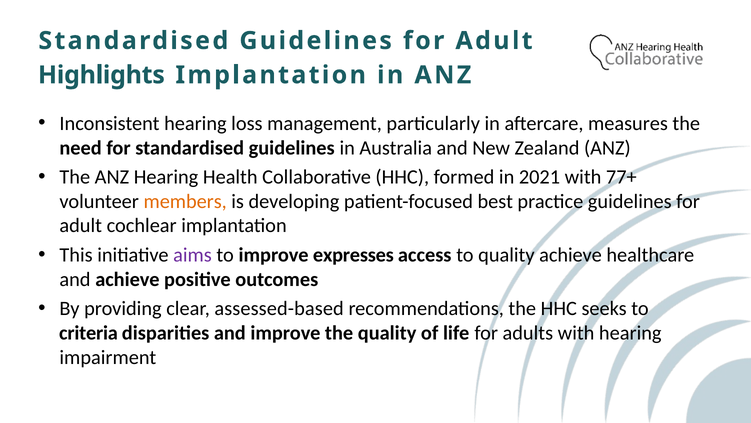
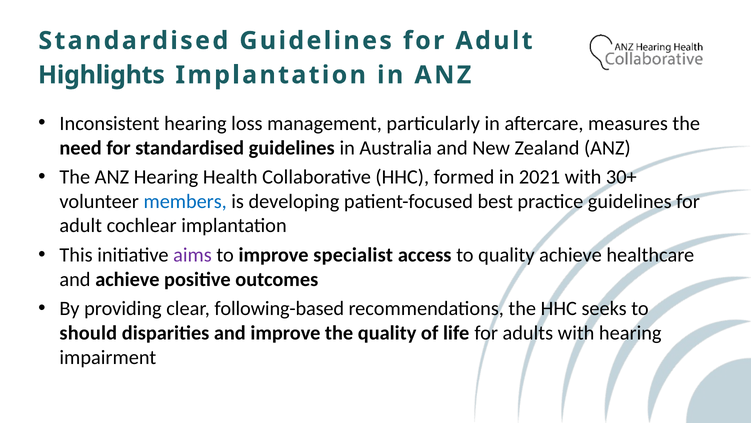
77+: 77+ -> 30+
members colour: orange -> blue
expresses: expresses -> specialist
assessed-based: assessed-based -> following-based
criteria: criteria -> should
